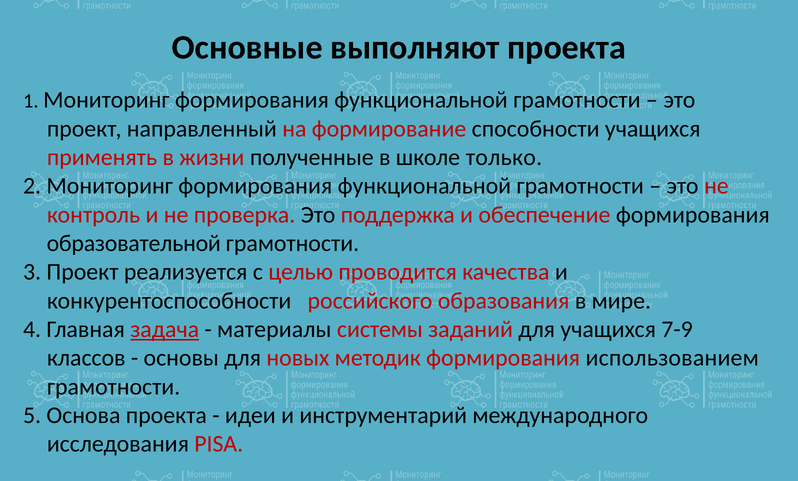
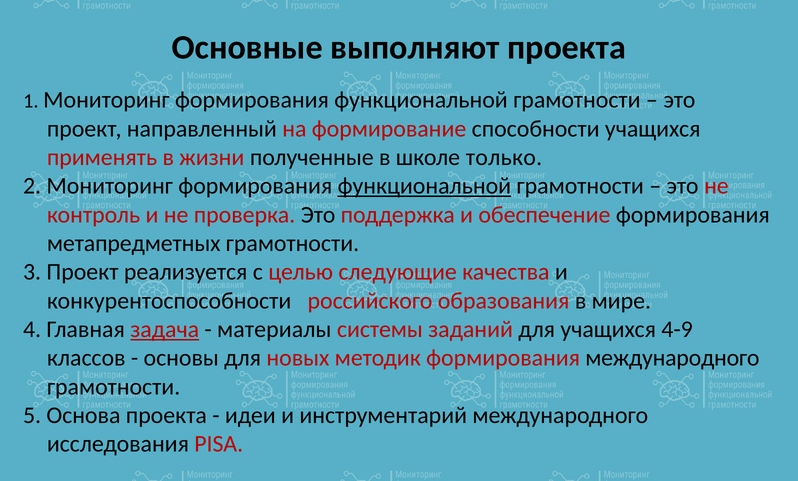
функциональной at (424, 186) underline: none -> present
образовательной: образовательной -> метапредметных
проводится: проводится -> следующие
7-9: 7-9 -> 4-9
формирования использованием: использованием -> международного
